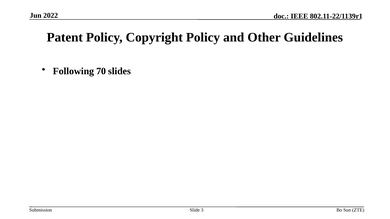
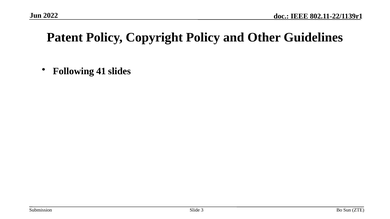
70: 70 -> 41
